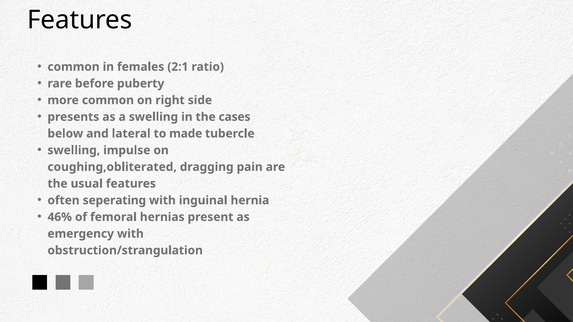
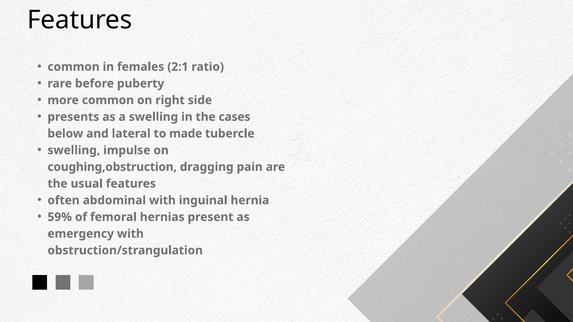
coughing,obliterated: coughing,obliterated -> coughing,obstruction
seperating: seperating -> abdominal
46%: 46% -> 59%
